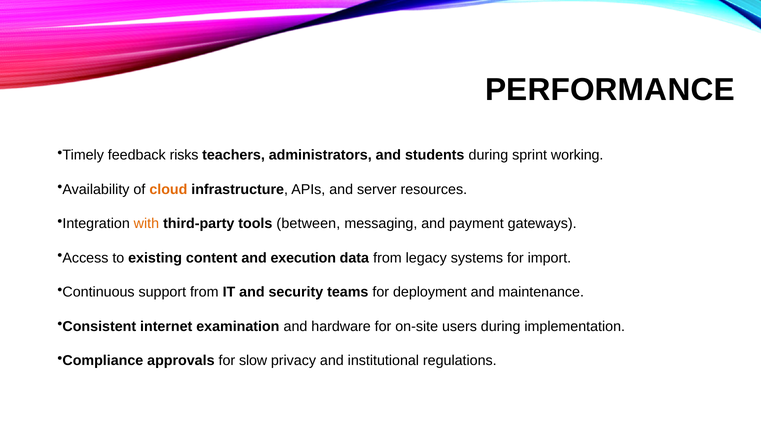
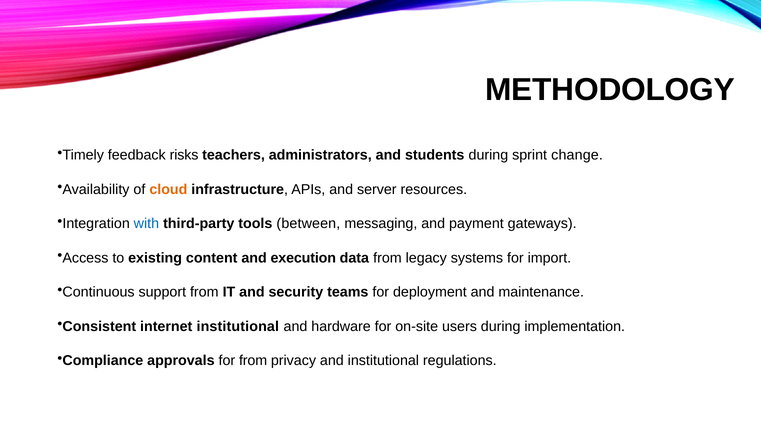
PERFORMANCE: PERFORMANCE -> METHODOLOGY
working: working -> change
with colour: orange -> blue
internet examination: examination -> institutional
for slow: slow -> from
